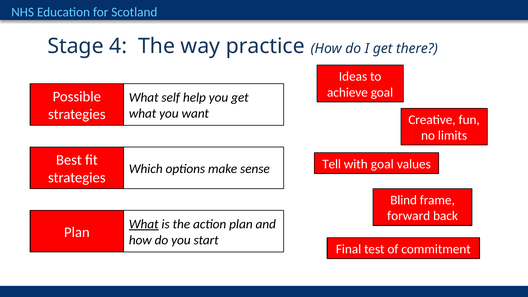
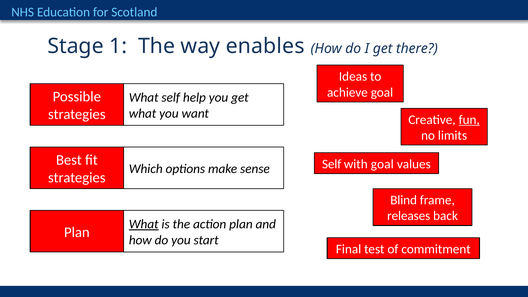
4: 4 -> 1
practice: practice -> enables
fun underline: none -> present
Tell at (332, 164): Tell -> Self
forward: forward -> releases
